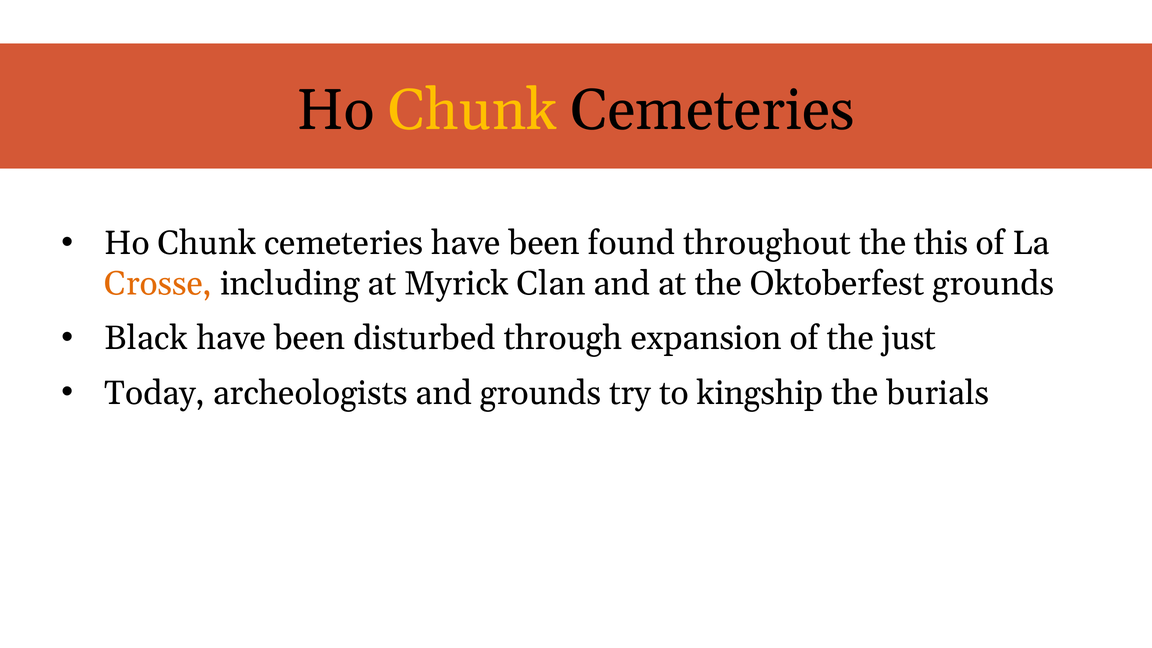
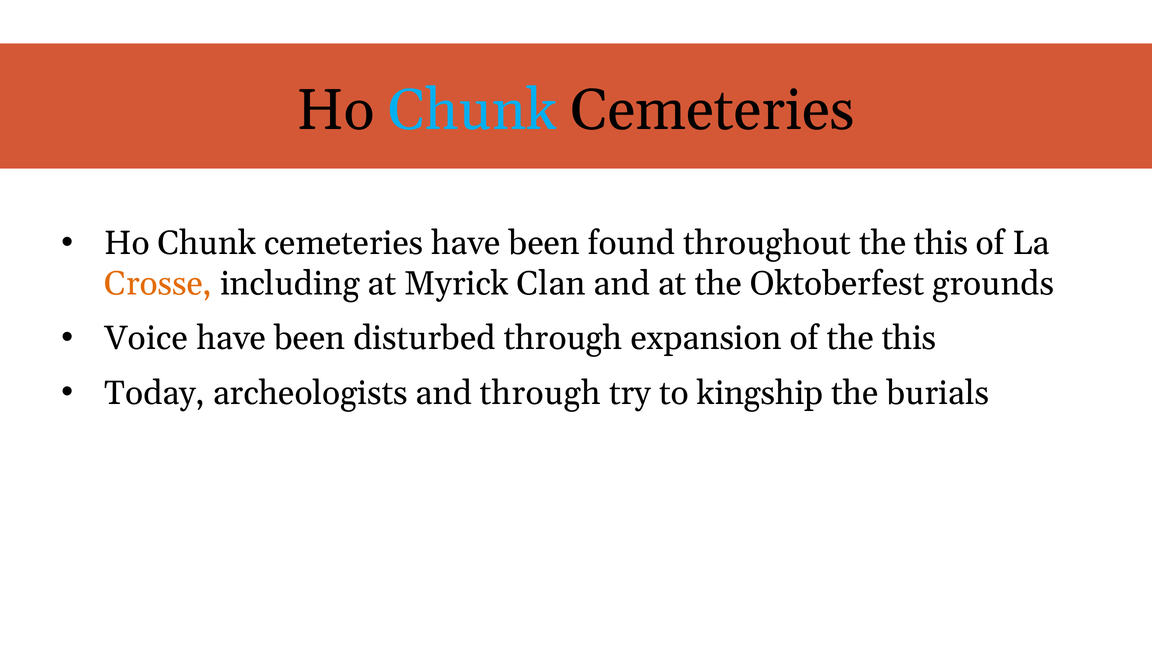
Chunk at (473, 110) colour: yellow -> light blue
Black: Black -> Voice
of the just: just -> this
and grounds: grounds -> through
